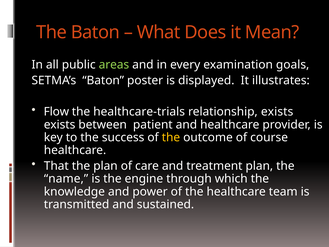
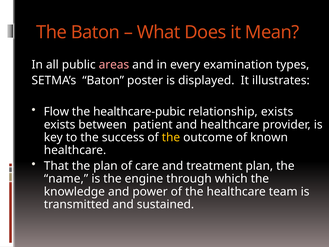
areas colour: light green -> pink
goals: goals -> types
healthcare-trials: healthcare-trials -> healthcare-pubic
course: course -> known
